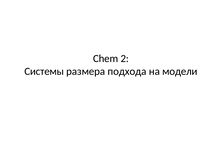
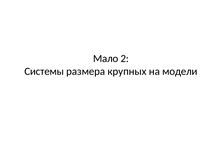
Chem: Chem -> Мало
подхода: подхода -> крупных
